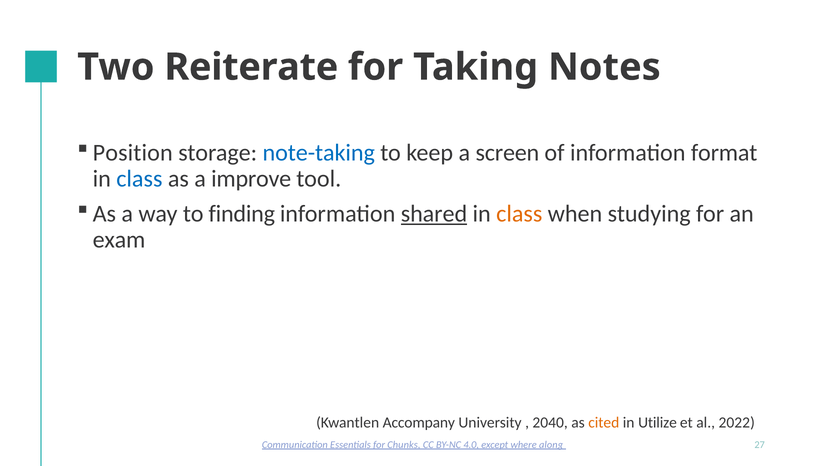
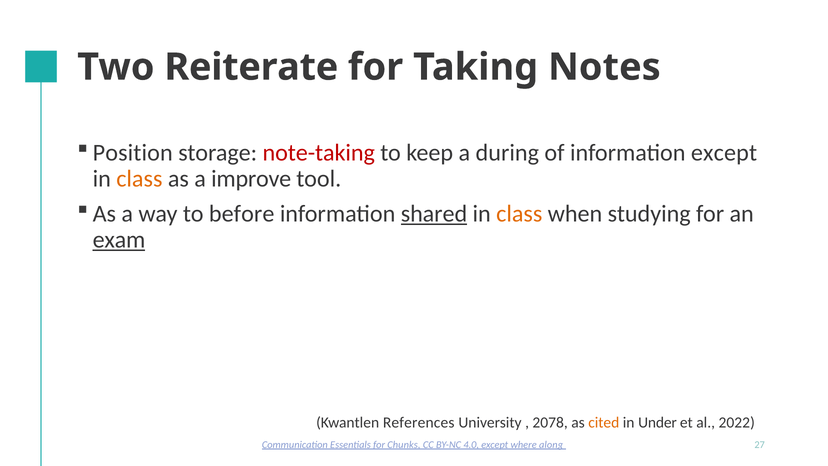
note-taking colour: blue -> red
screen: screen -> during
information format: format -> except
class at (139, 179) colour: blue -> orange
finding: finding -> before
exam underline: none -> present
Accompany: Accompany -> References
2040: 2040 -> 2078
Utilize: Utilize -> Under
